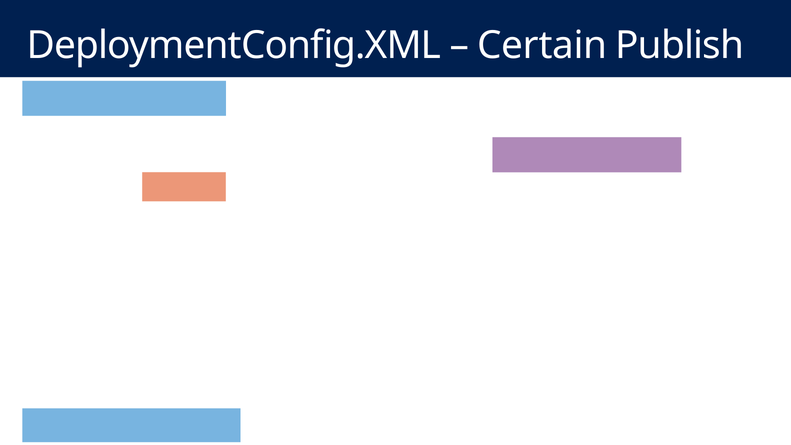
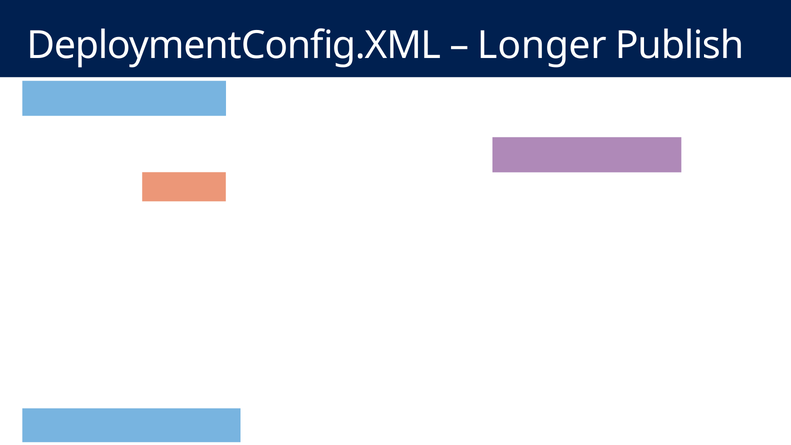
Certain: Certain -> Longer
